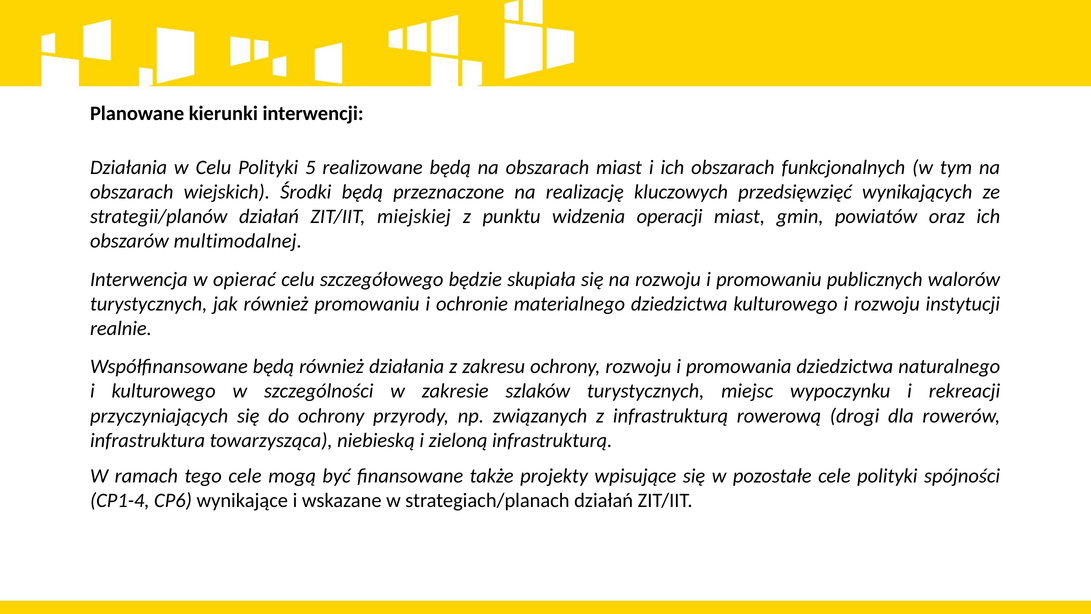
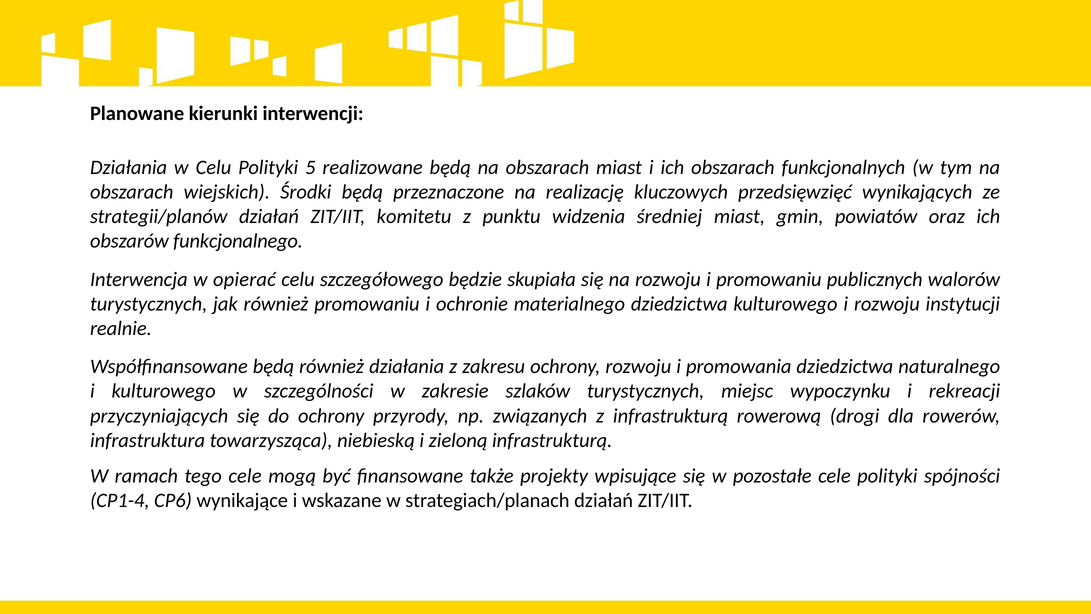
miejskiej: miejskiej -> komitetu
operacji: operacji -> średniej
multimodalnej: multimodalnej -> funkcjonalnego
